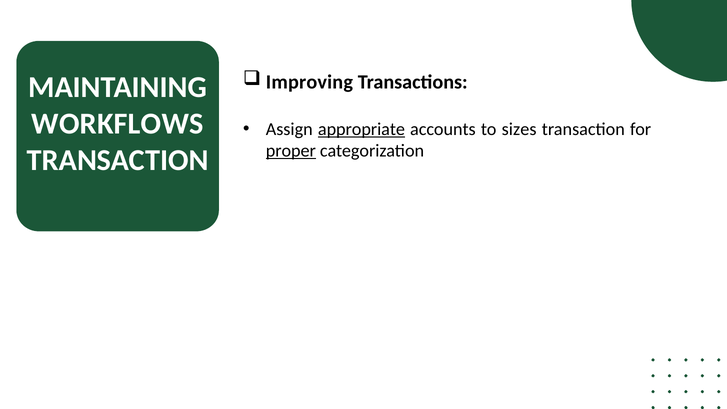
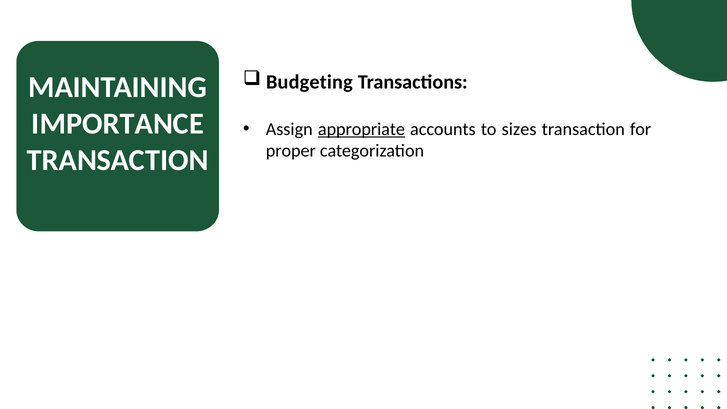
Improving: Improving -> Budgeting
WORKFLOWS: WORKFLOWS -> IMPORTANCE
proper underline: present -> none
